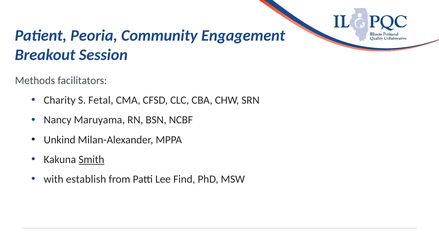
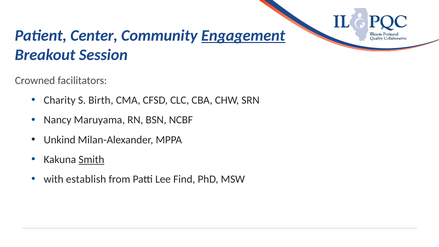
Peoria: Peoria -> Center
Engagement underline: none -> present
Methods: Methods -> Crowned
Fetal: Fetal -> Birth
